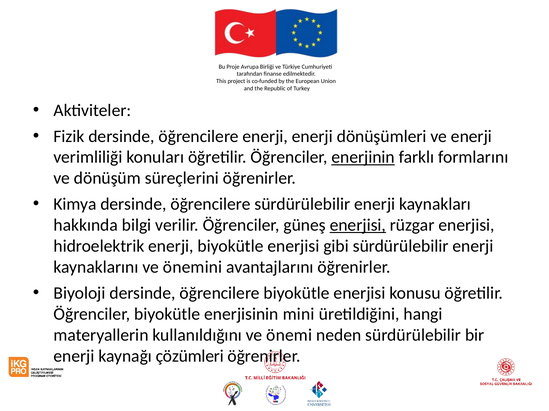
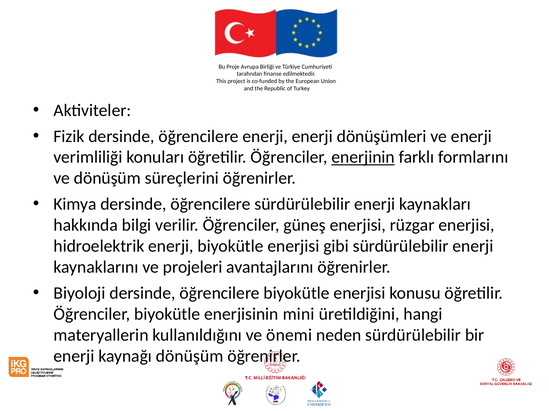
enerjisi at (358, 225) underline: present -> none
önemini: önemini -> projeleri
kaynağı çözümleri: çözümleri -> dönüşüm
